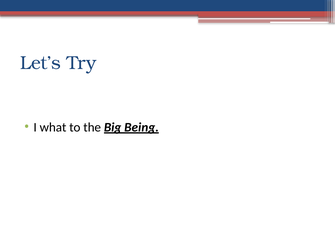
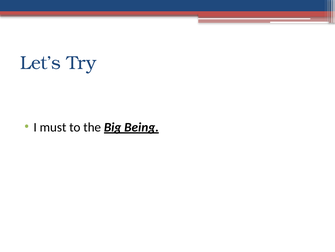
what: what -> must
